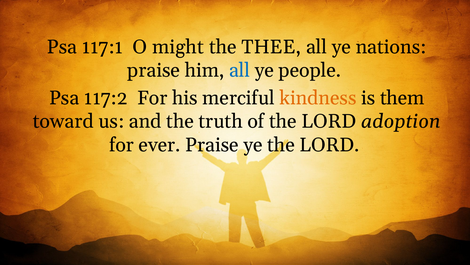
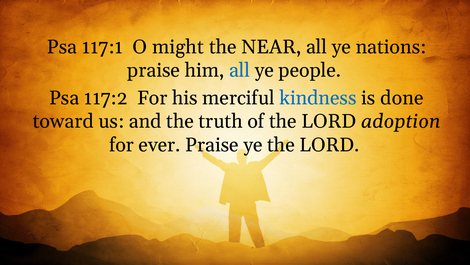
THEE: THEE -> NEAR
kindness colour: orange -> blue
them: them -> done
